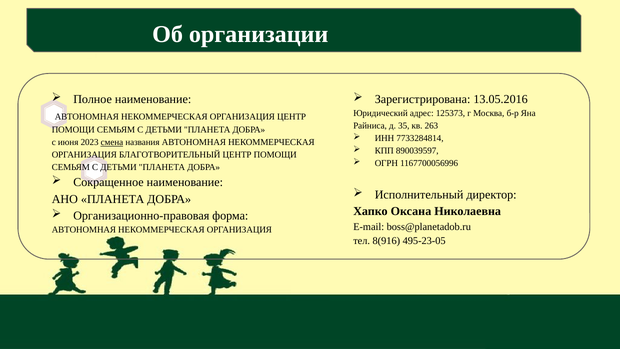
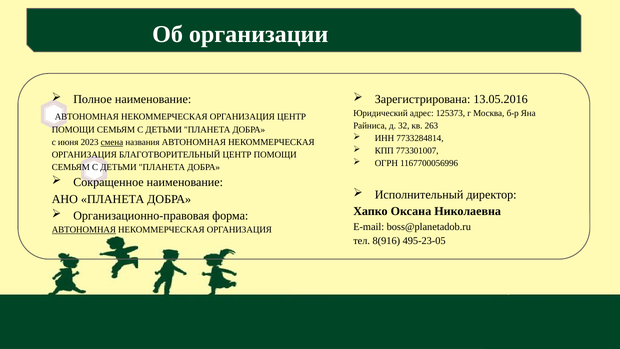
35: 35 -> 32
890039597: 890039597 -> 773301007
АВТОНОМНАЯ at (84, 230) underline: none -> present
